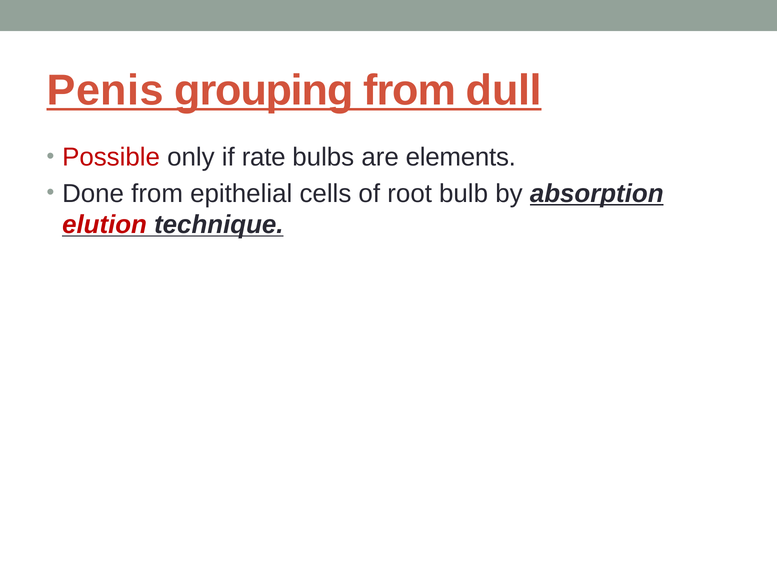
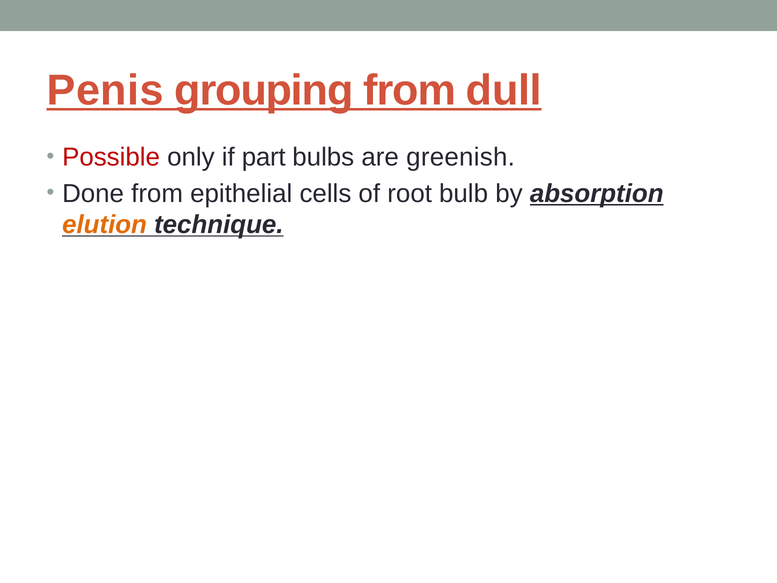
rate: rate -> part
elements: elements -> greenish
elution colour: red -> orange
